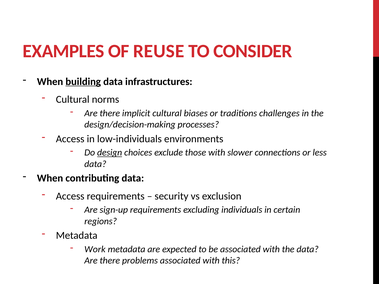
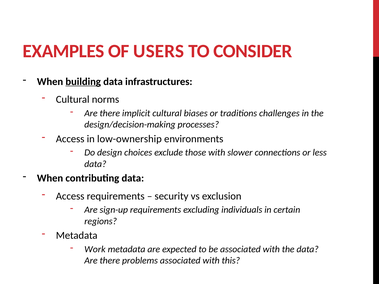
REUSE: REUSE -> USERS
low-individuals: low-individuals -> low-ownership
design underline: present -> none
